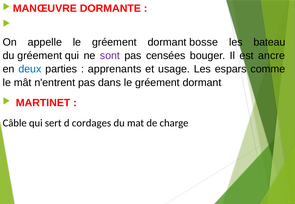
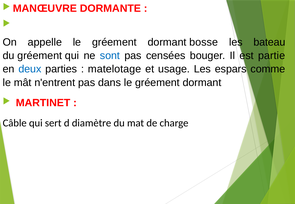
sont colour: purple -> blue
ancre: ancre -> partie
apprenants: apprenants -> matelotage
cordages: cordages -> diamètre
